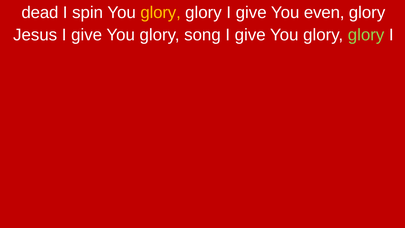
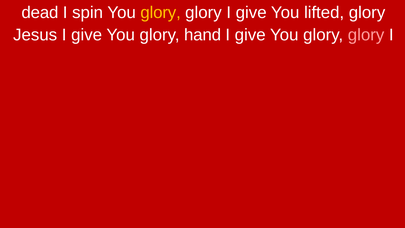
even: even -> lifted
song: song -> hand
glory at (366, 35) colour: light green -> pink
